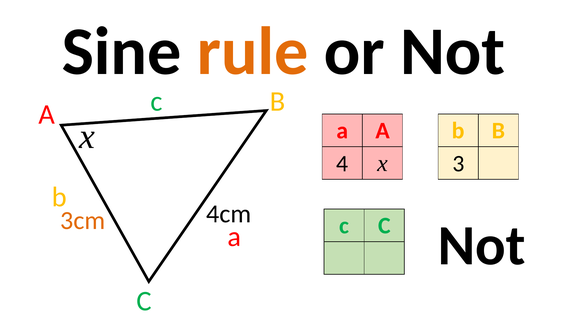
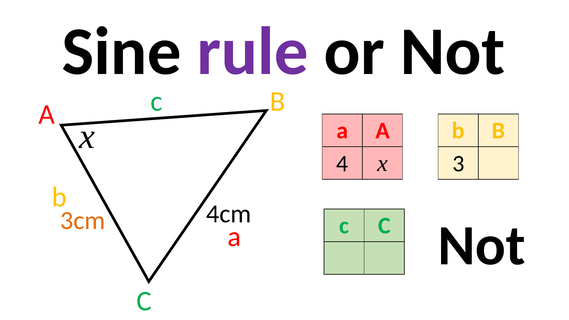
rule colour: orange -> purple
